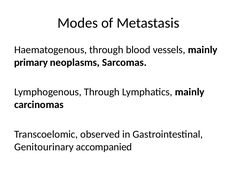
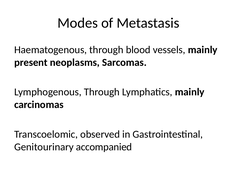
primary: primary -> present
